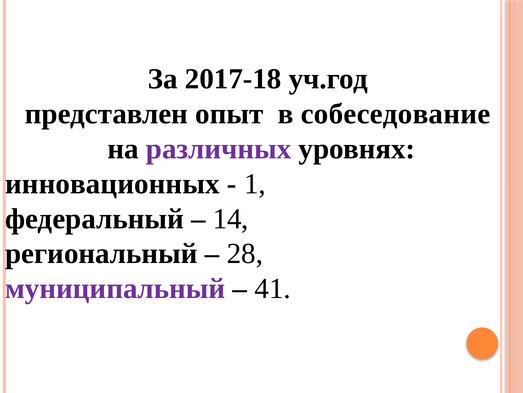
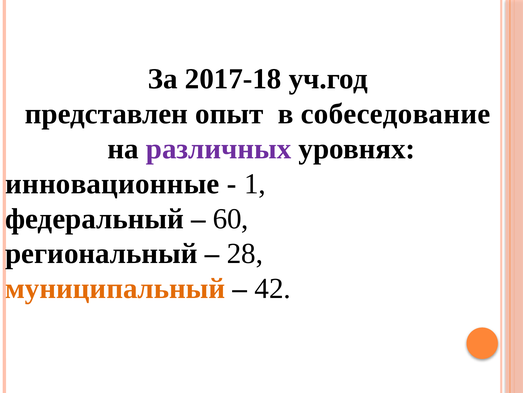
инновационных: инновационных -> инновационные
14: 14 -> 60
муниципальный colour: purple -> orange
41: 41 -> 42
